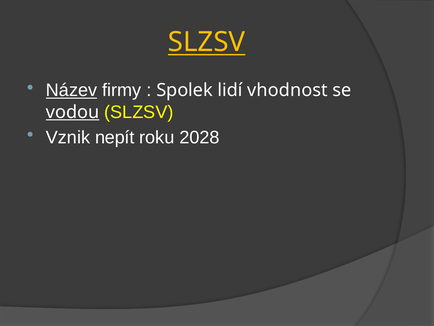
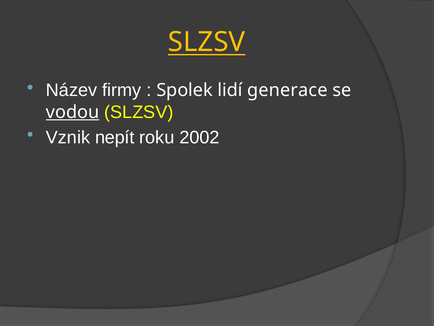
Název underline: present -> none
vhodnost: vhodnost -> generace
2028: 2028 -> 2002
